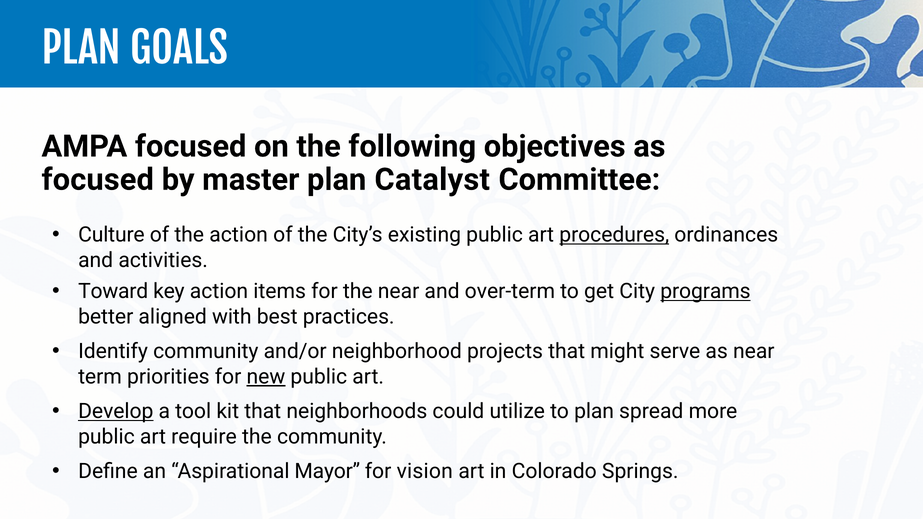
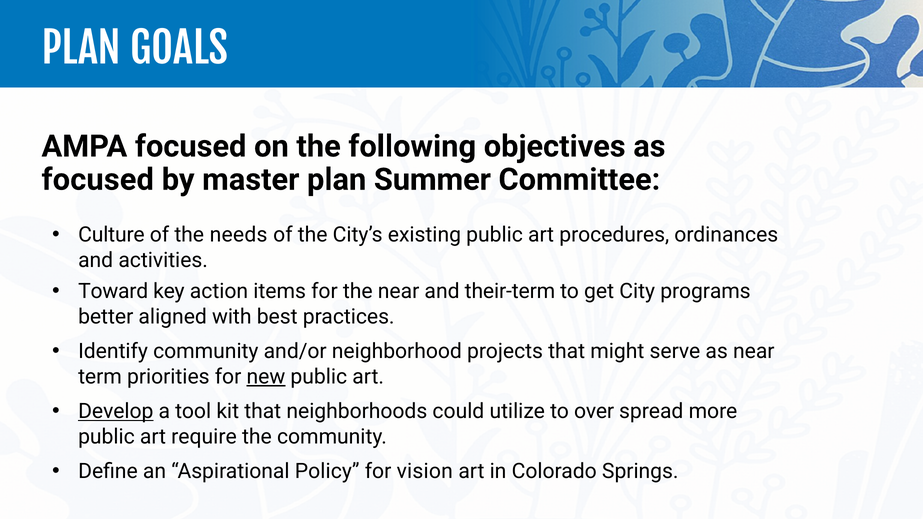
Catalyst: Catalyst -> Summer
the action: action -> needs
procedures underline: present -> none
over-term: over-term -> their-term
programs underline: present -> none
to plan: plan -> over
Mayor: Mayor -> Policy
